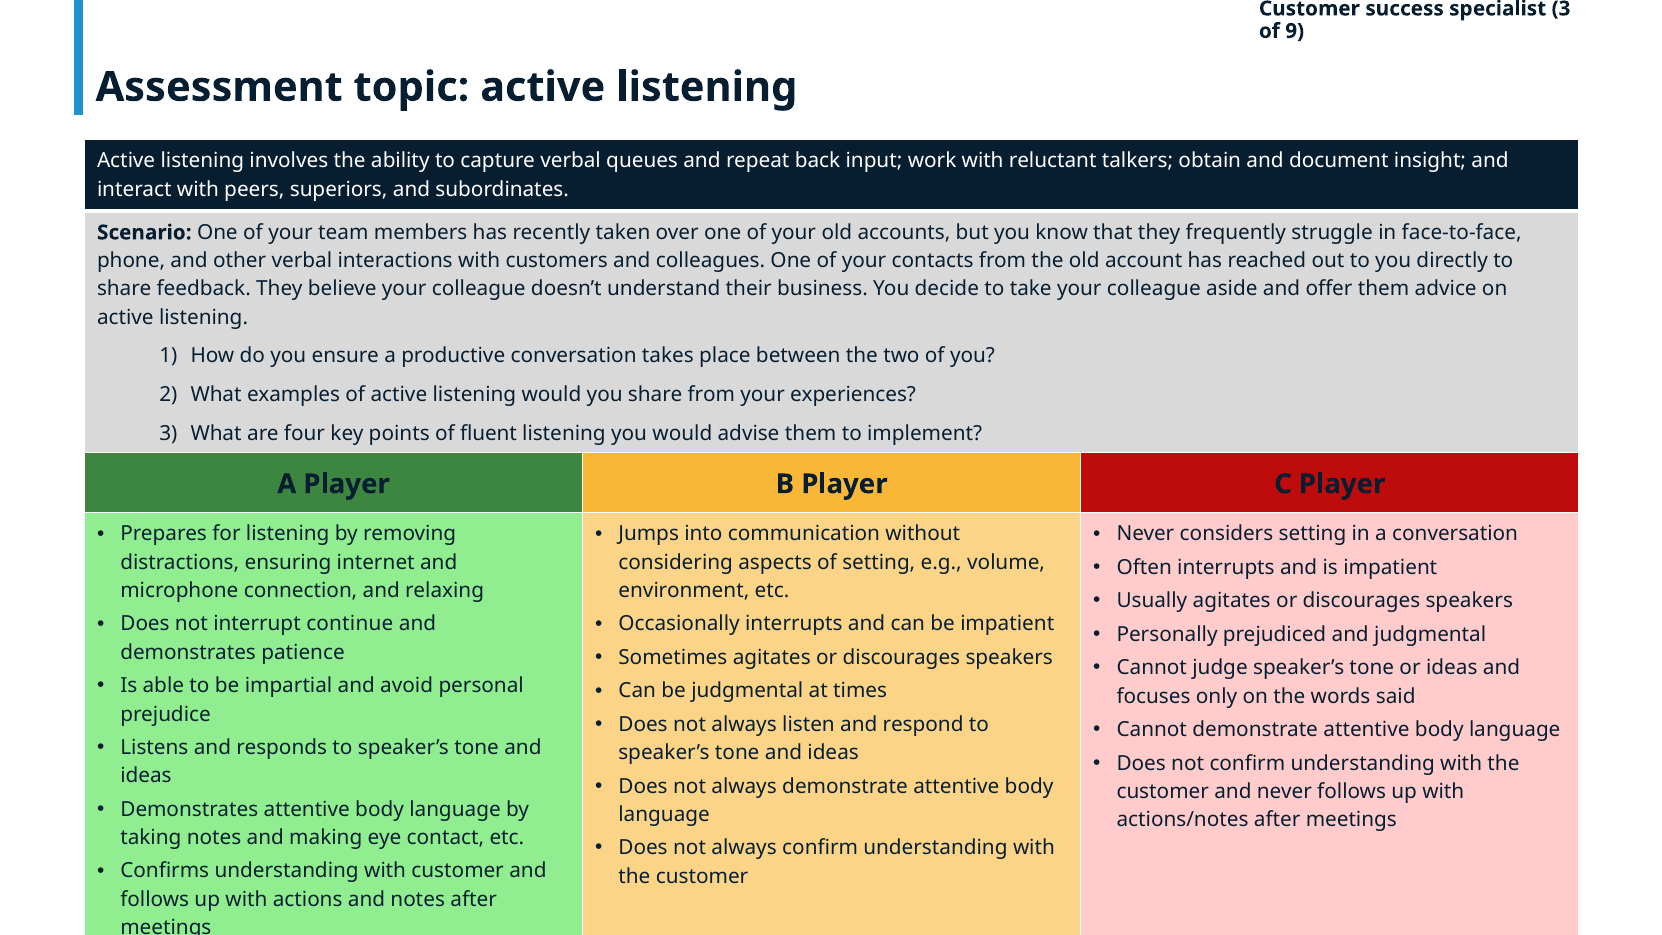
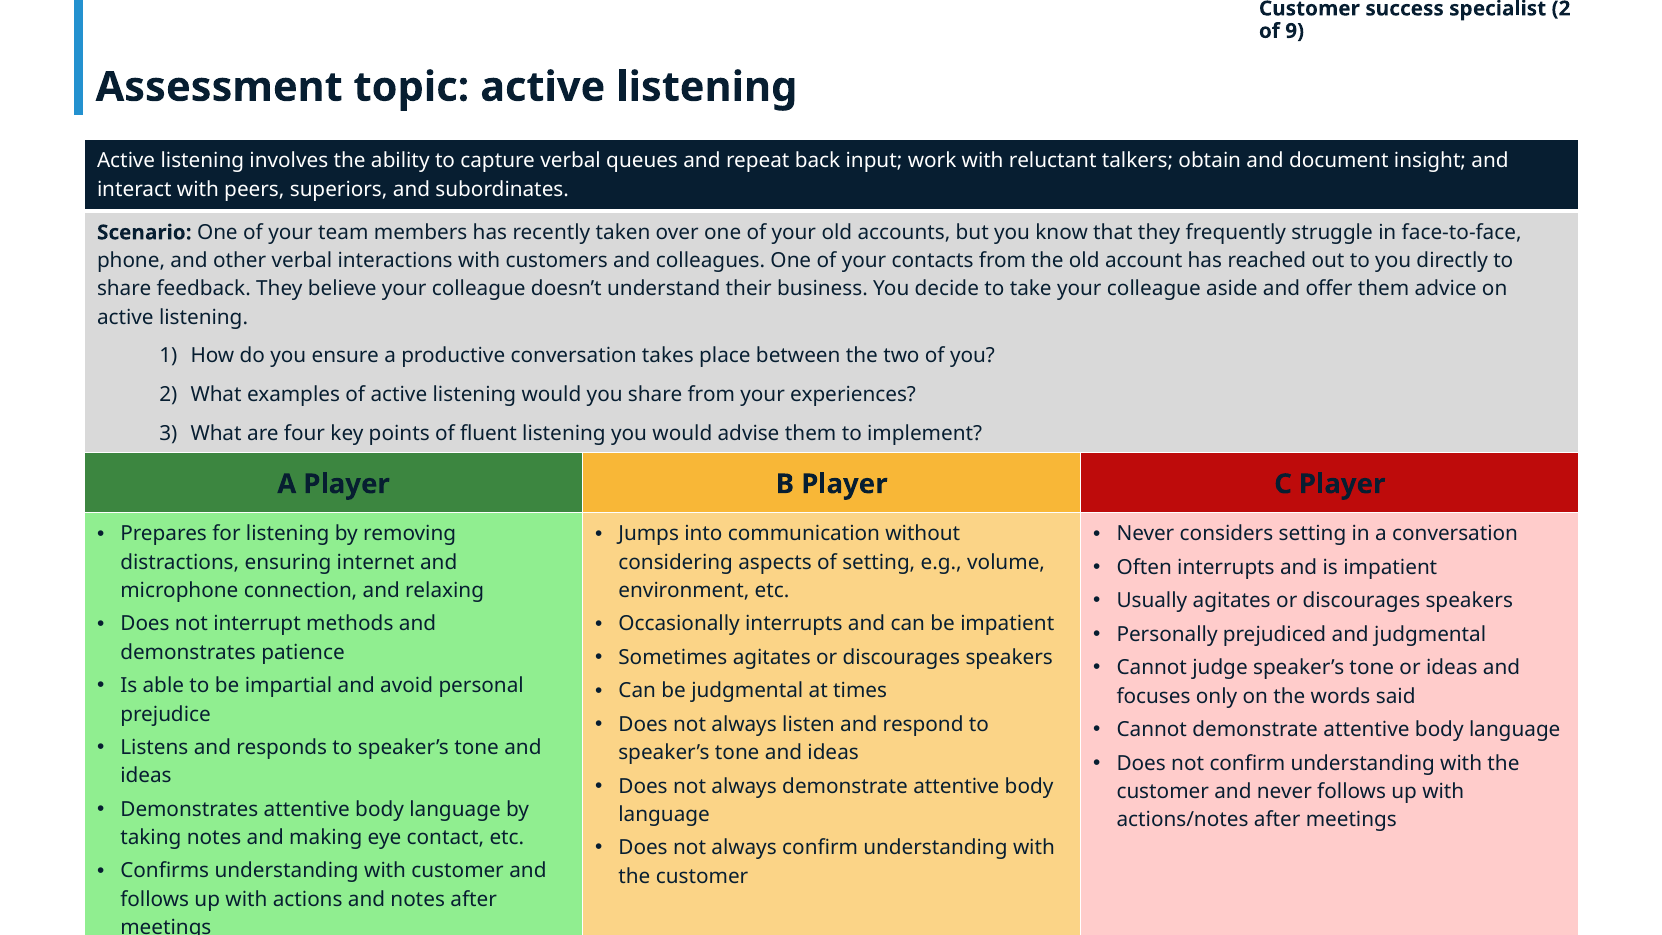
specialist 3: 3 -> 2
continue: continue -> methods
